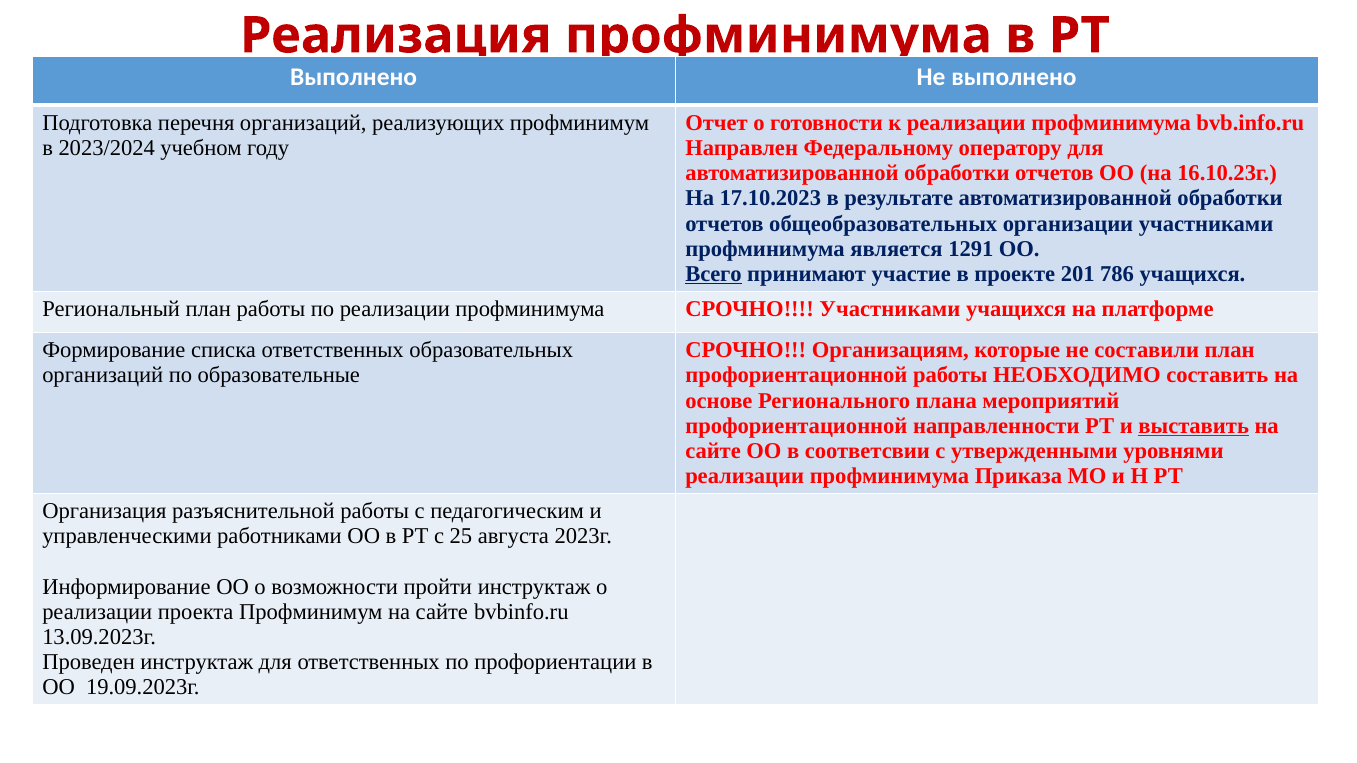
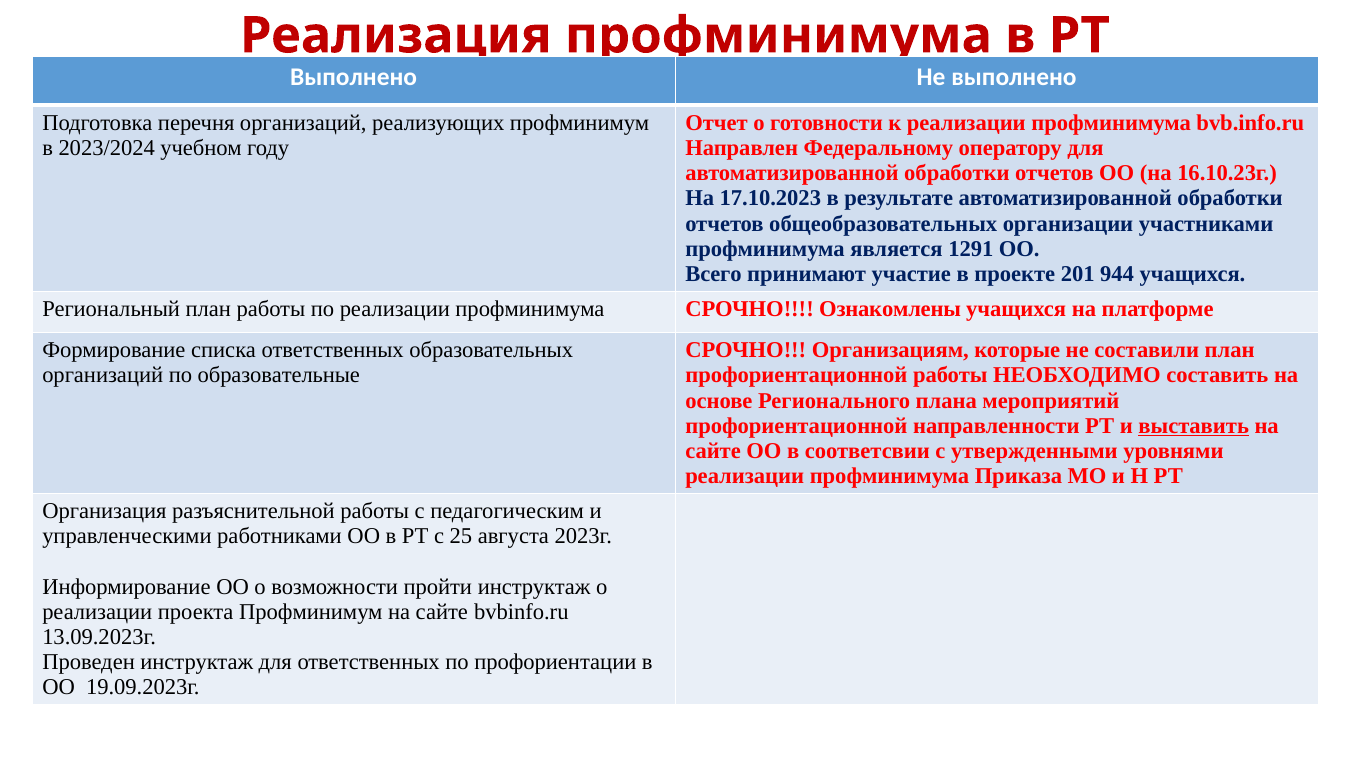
Всего underline: present -> none
786: 786 -> 944
СРОЧНО Участниками: Участниками -> Ознакомлены
